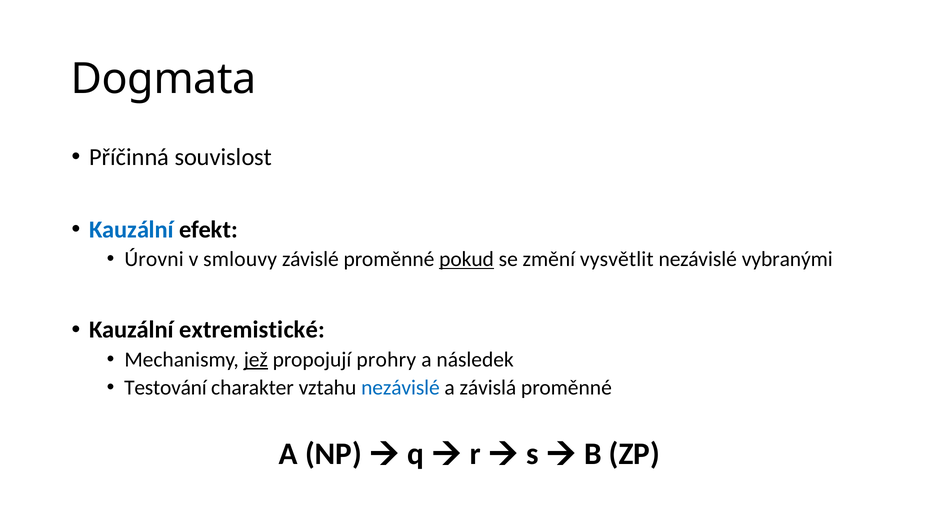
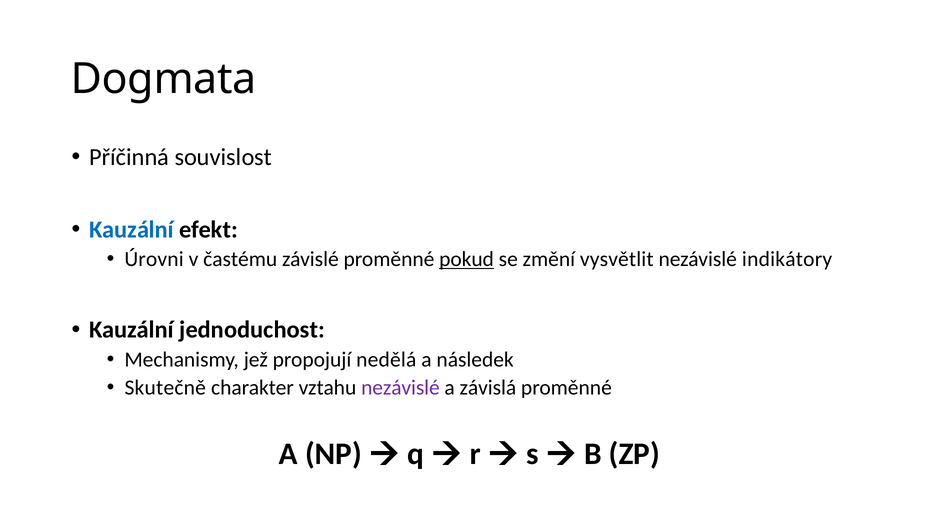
smlouvy: smlouvy -> častému
vybranými: vybranými -> indikátory
extremistické: extremistické -> jednoduchost
jež underline: present -> none
prohry: prohry -> nedělá
Testování: Testování -> Skutečně
nezávislé at (400, 388) colour: blue -> purple
